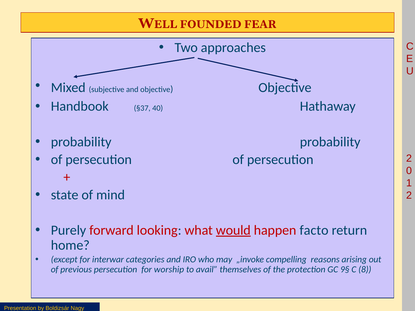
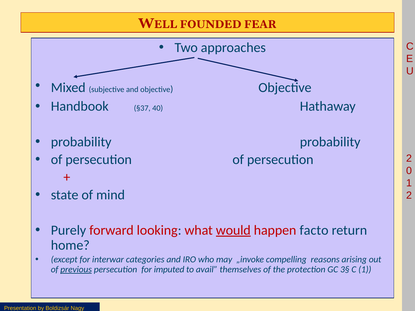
previous underline: none -> present
worship: worship -> imputed
9§: 9§ -> 3§
C 8: 8 -> 1
